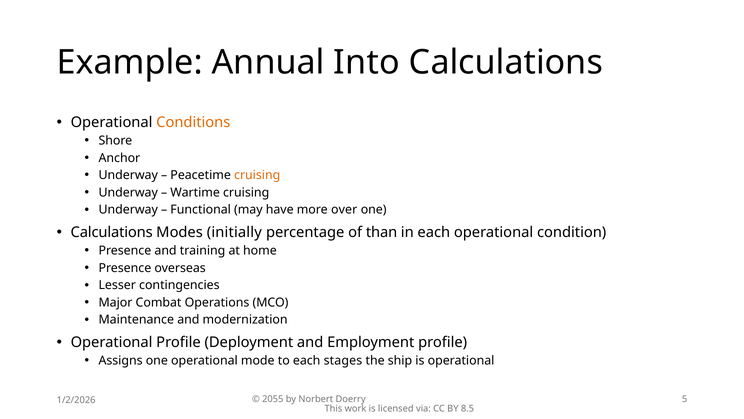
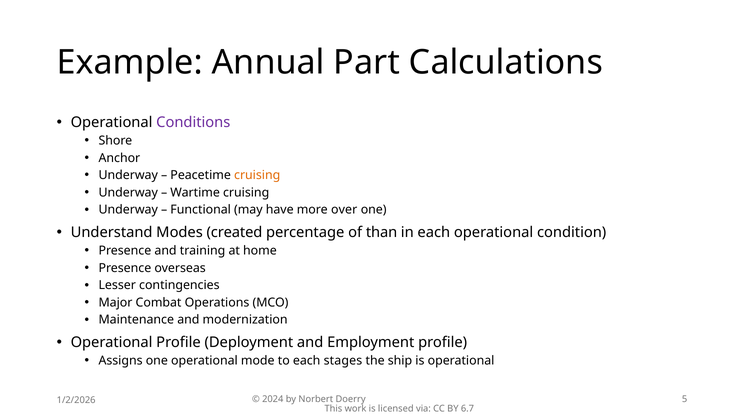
Into: Into -> Part
Conditions colour: orange -> purple
Calculations at (112, 232): Calculations -> Understand
initially: initially -> created
2055: 2055 -> 2024
8.5: 8.5 -> 6.7
